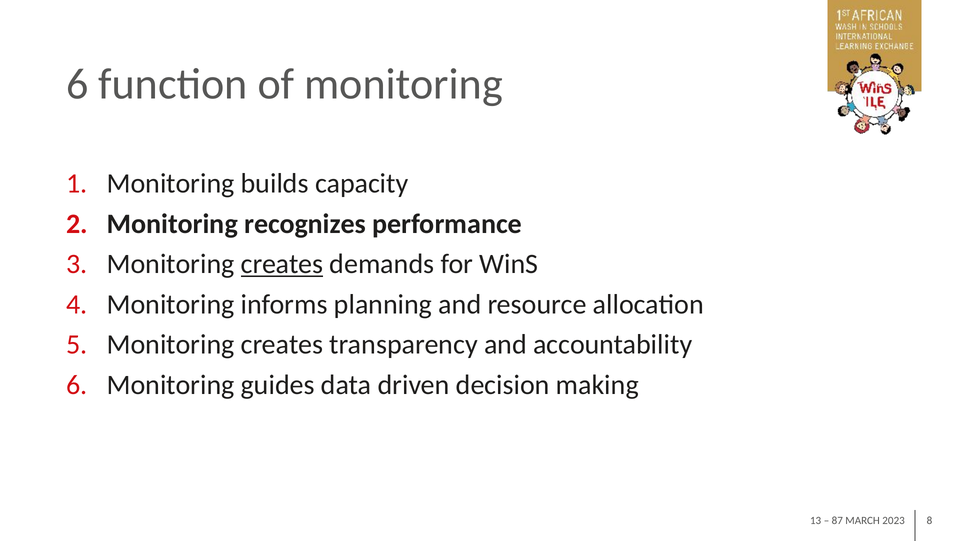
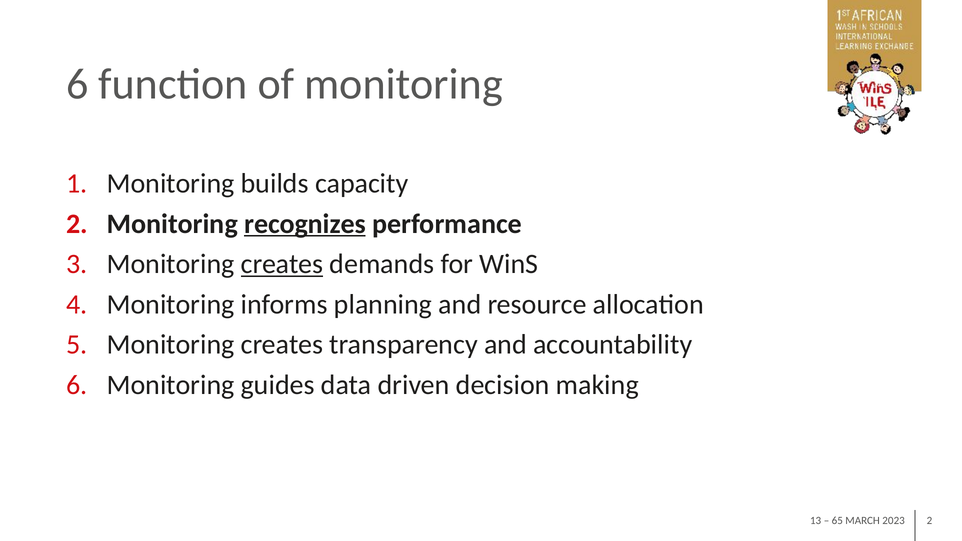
recognizes underline: none -> present
87: 87 -> 65
2023 8: 8 -> 2
